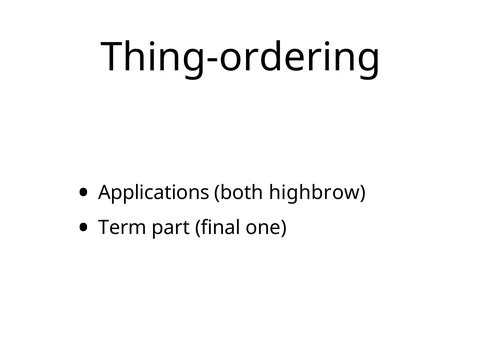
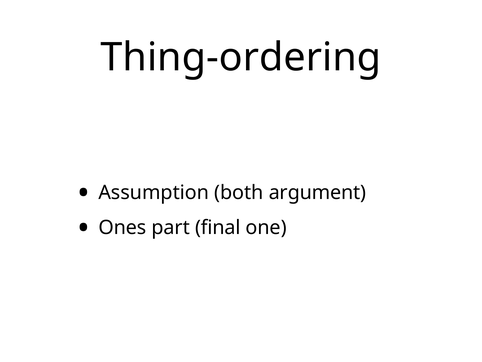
Applications: Applications -> Assumption
highbrow: highbrow -> argument
Term: Term -> Ones
